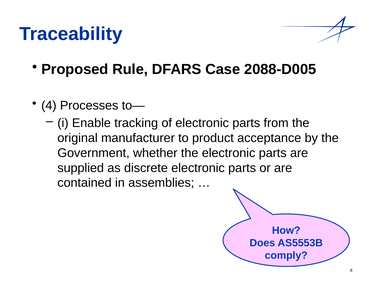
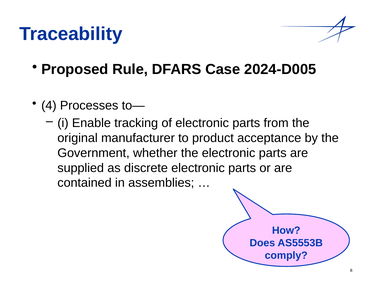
2088-D005: 2088-D005 -> 2024-D005
